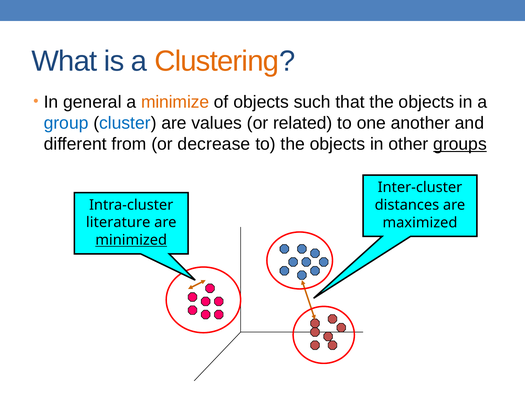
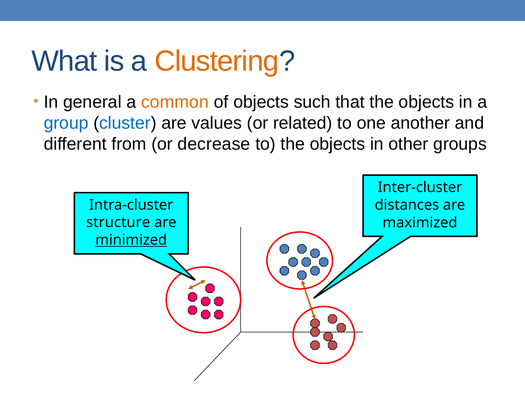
minimize: minimize -> common
groups underline: present -> none
literature: literature -> structure
